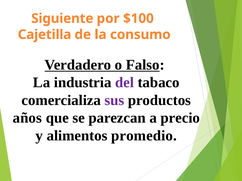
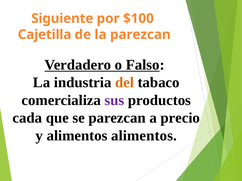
la consumo: consumo -> parezcan
del colour: purple -> orange
años: años -> cada
alimentos promedio: promedio -> alimentos
